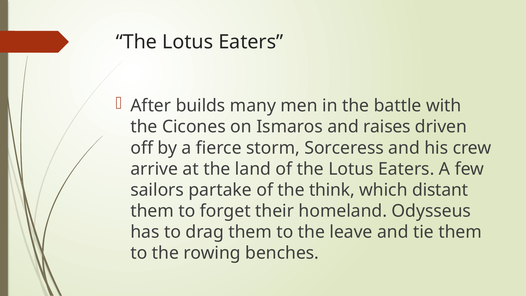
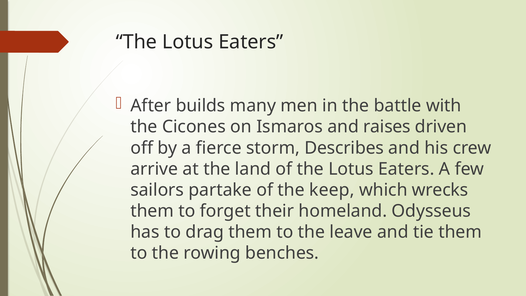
Sorceress: Sorceress -> Describes
think: think -> keep
distant: distant -> wrecks
